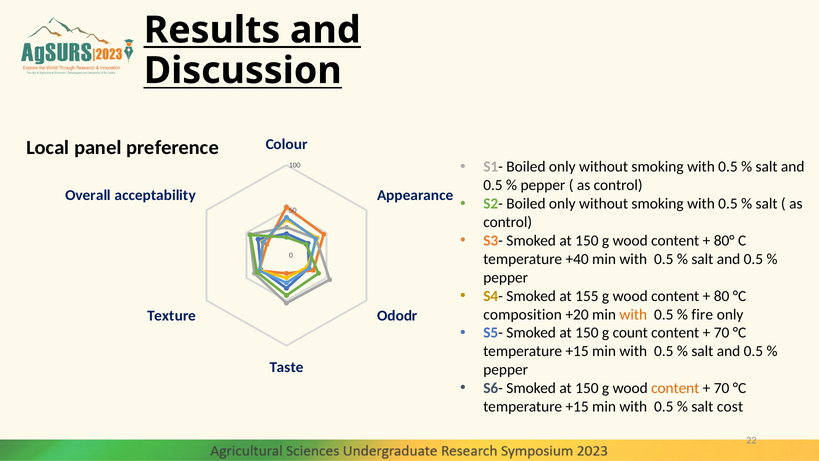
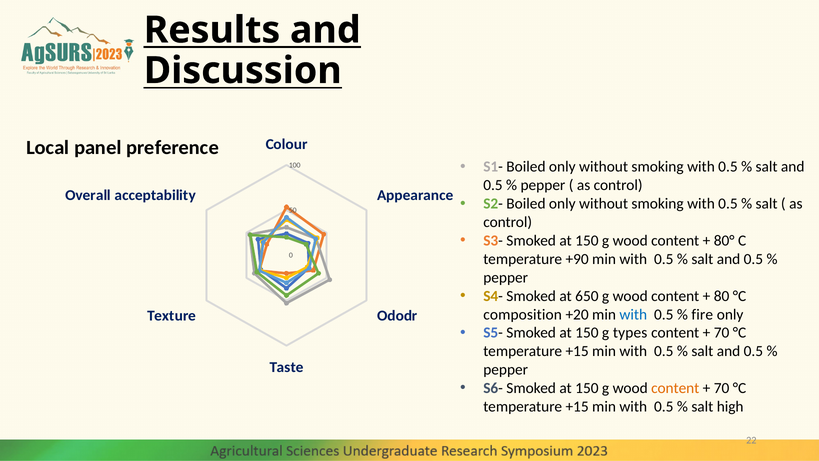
+40: +40 -> +90
155: 155 -> 650
with at (633, 314) colour: orange -> blue
count: count -> types
cost: cost -> high
